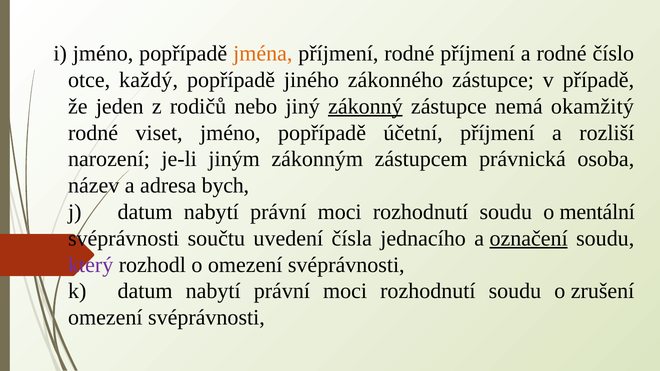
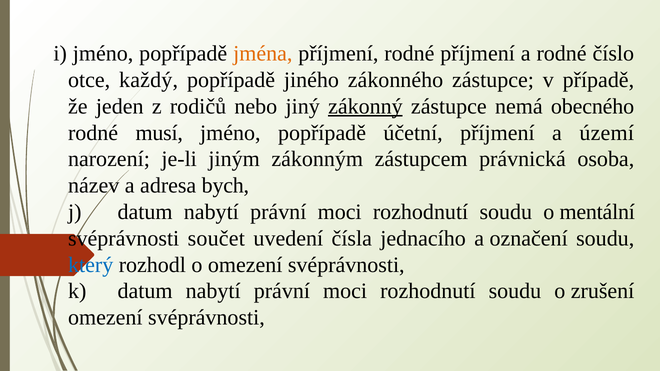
okamžitý: okamžitý -> obecného
viset: viset -> musí
rozliší: rozliší -> území
součtu: součtu -> součet
označení underline: present -> none
který colour: purple -> blue
